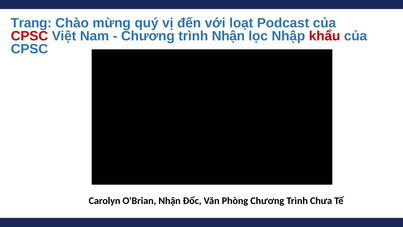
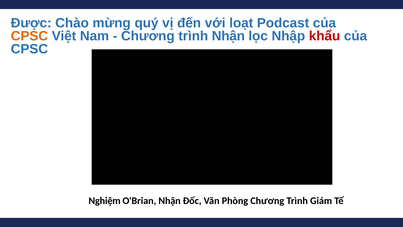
Trang: Trang -> Được
CPSC at (29, 36) colour: red -> orange
Carolyn: Carolyn -> Nghiệm
Chưa: Chưa -> Giám
